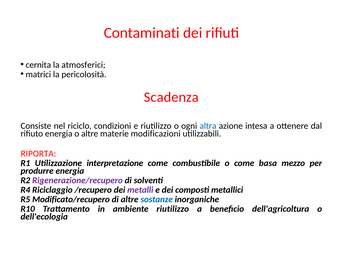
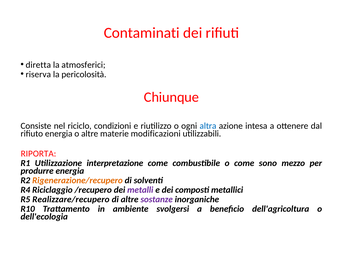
cernita: cernita -> diretta
matrici: matrici -> riserva
Scadenza: Scadenza -> Chiunque
basa: basa -> sono
Rigenerazione/recupero colour: purple -> orange
Modificato/recupero: Modificato/recupero -> Realizzare/recupero
sostanze colour: blue -> purple
ambiente riutilizzo: riutilizzo -> svolgersi
